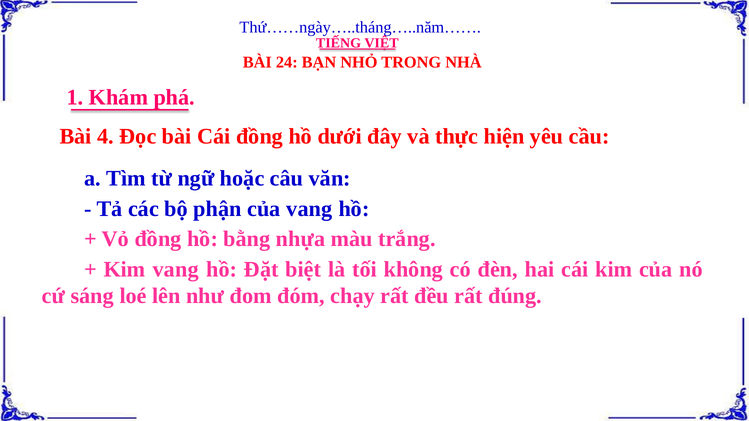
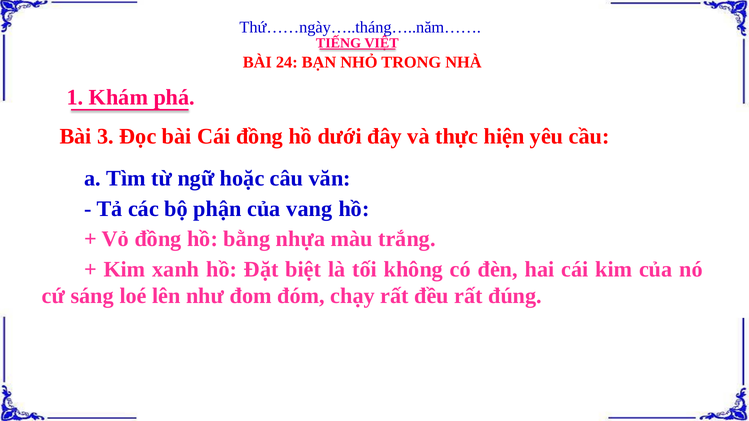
4: 4 -> 3
Kim vang: vang -> xanh
